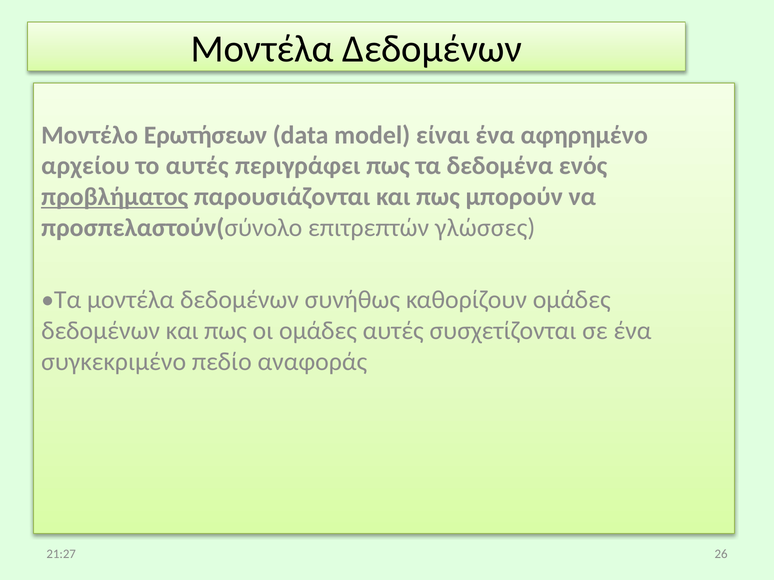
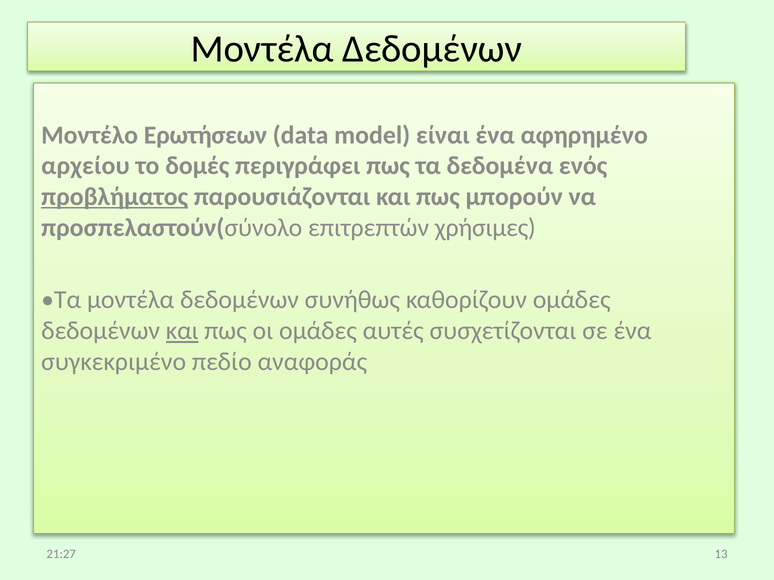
το αυτές: αυτές -> δομές
γλώσσες: γλώσσες -> χρήσιμες
και at (182, 331) underline: none -> present
26: 26 -> 13
